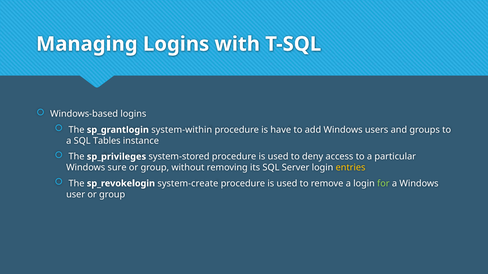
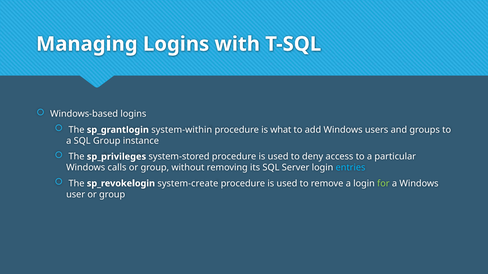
have: have -> what
SQL Tables: Tables -> Group
sure: sure -> calls
entries colour: yellow -> light blue
